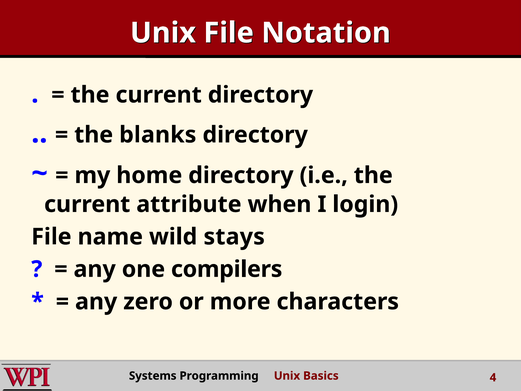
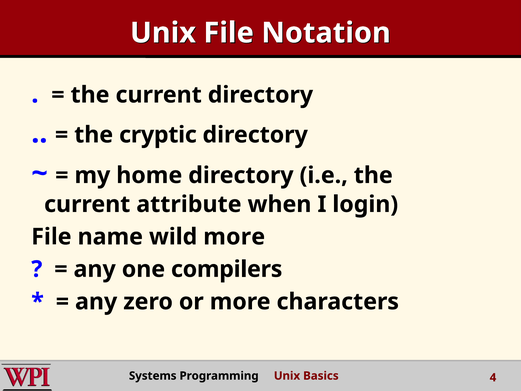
blanks: blanks -> cryptic
wild stays: stays -> more
